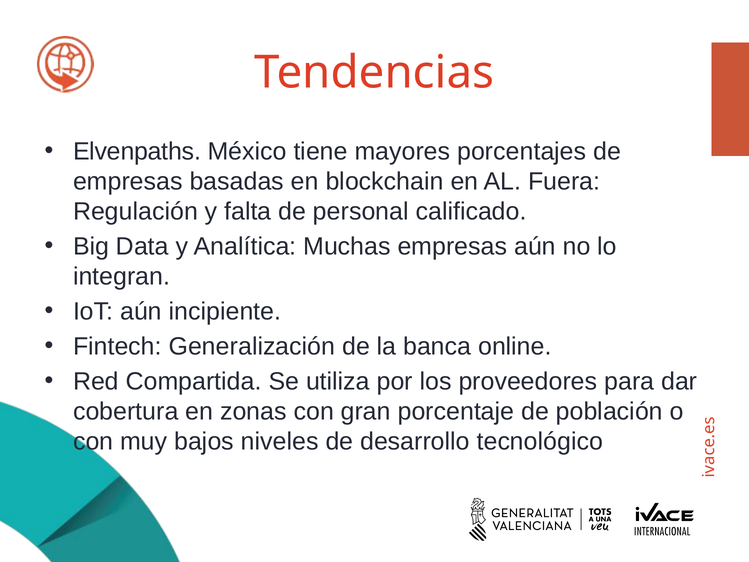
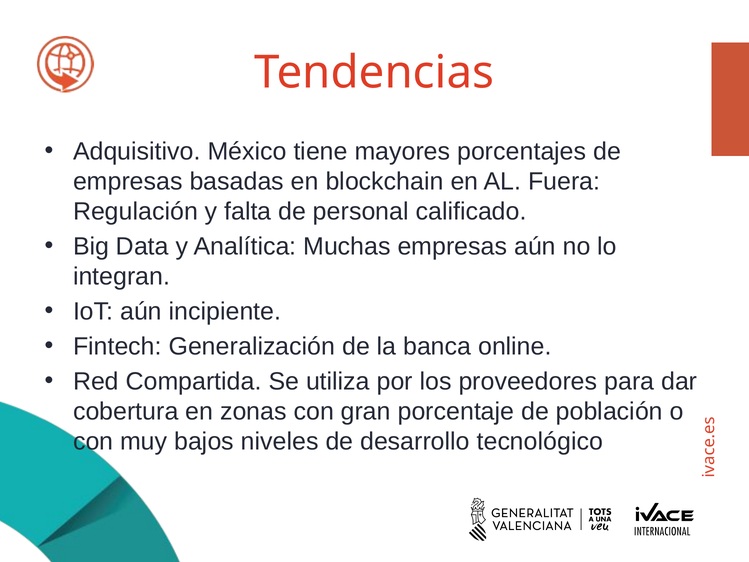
Elvenpaths: Elvenpaths -> Adquisitivo
